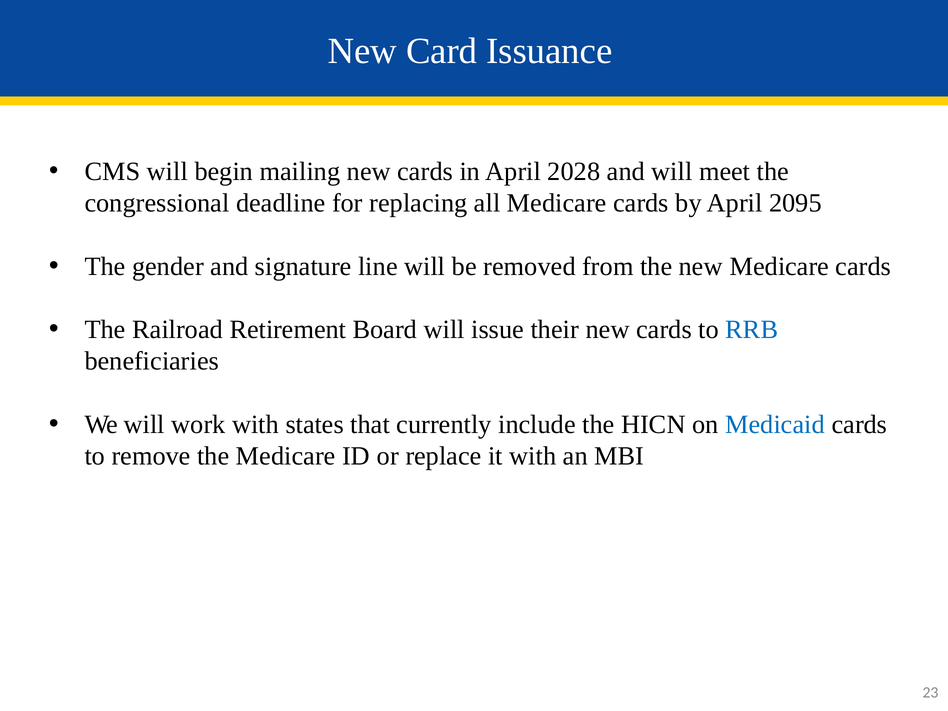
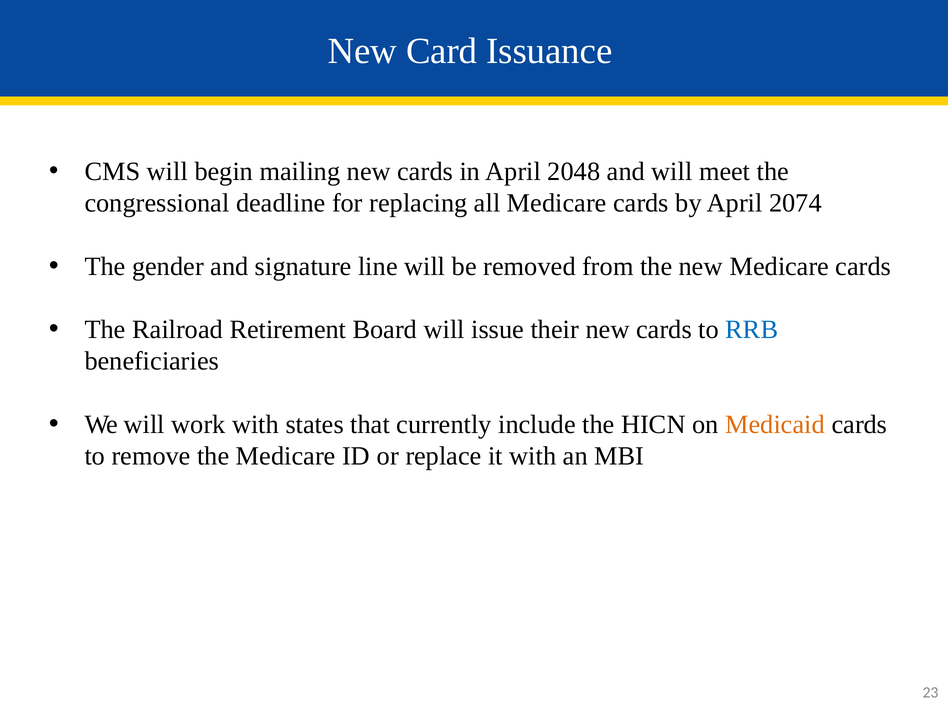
2028: 2028 -> 2048
2095: 2095 -> 2074
Medicaid colour: blue -> orange
